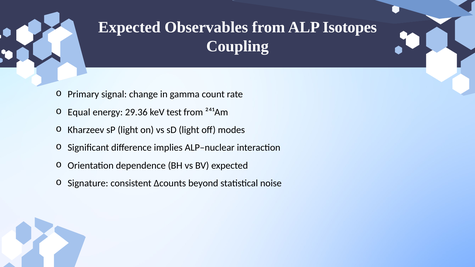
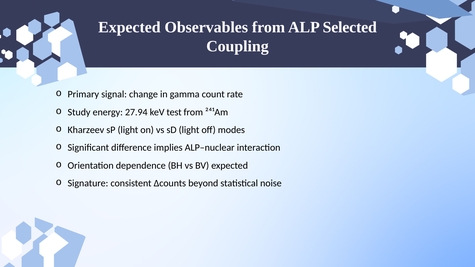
Isotopes: Isotopes -> Selected
Equal: Equal -> Study
29.36: 29.36 -> 27.94
